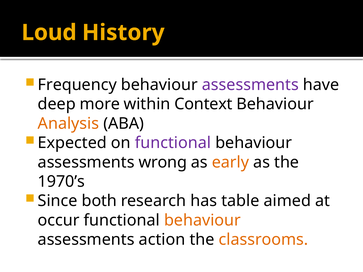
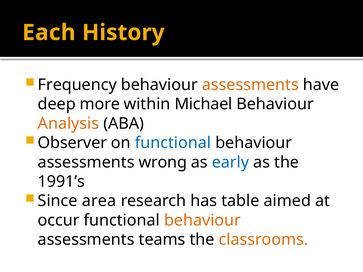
Loud: Loud -> Each
assessments at (250, 85) colour: purple -> orange
Context: Context -> Michael
Expected: Expected -> Observer
functional at (173, 143) colour: purple -> blue
early colour: orange -> blue
1970’s: 1970’s -> 1991’s
both: both -> area
action: action -> teams
